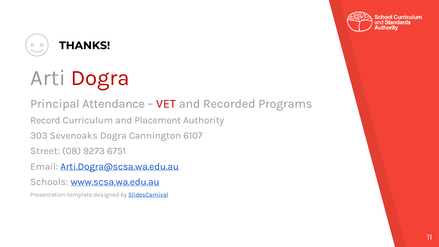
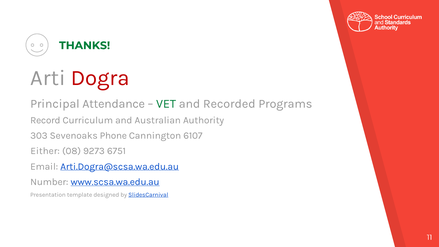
THANKS colour: black -> green
VET colour: red -> green
Placement: Placement -> Australian
Sevenoaks Dogra: Dogra -> Phone
Street: Street -> Either
Schools: Schools -> Number
